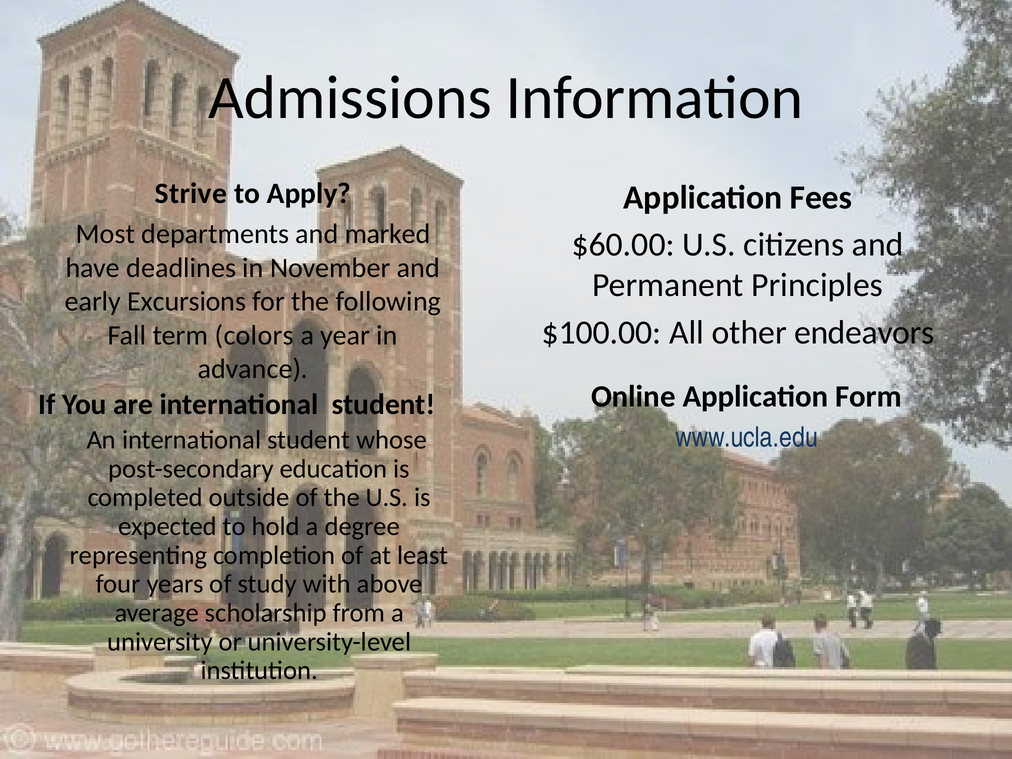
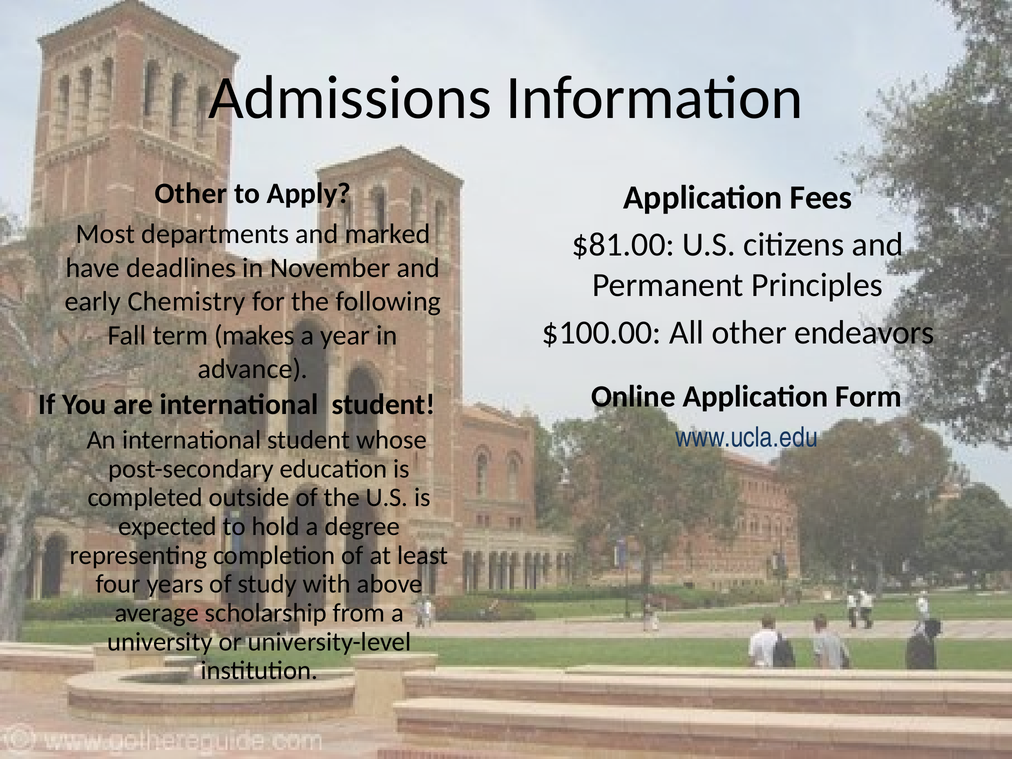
Strive at (191, 193): Strive -> Other
$60.00: $60.00 -> $81.00
Excursions: Excursions -> Chemistry
colors: colors -> makes
